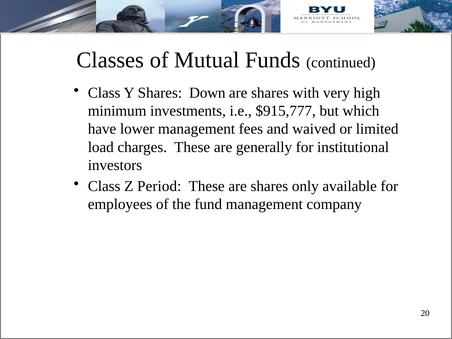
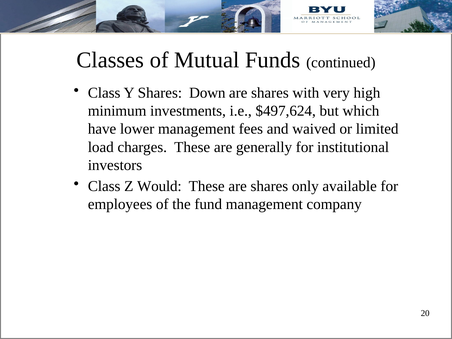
$915,777: $915,777 -> $497,624
Period: Period -> Would
